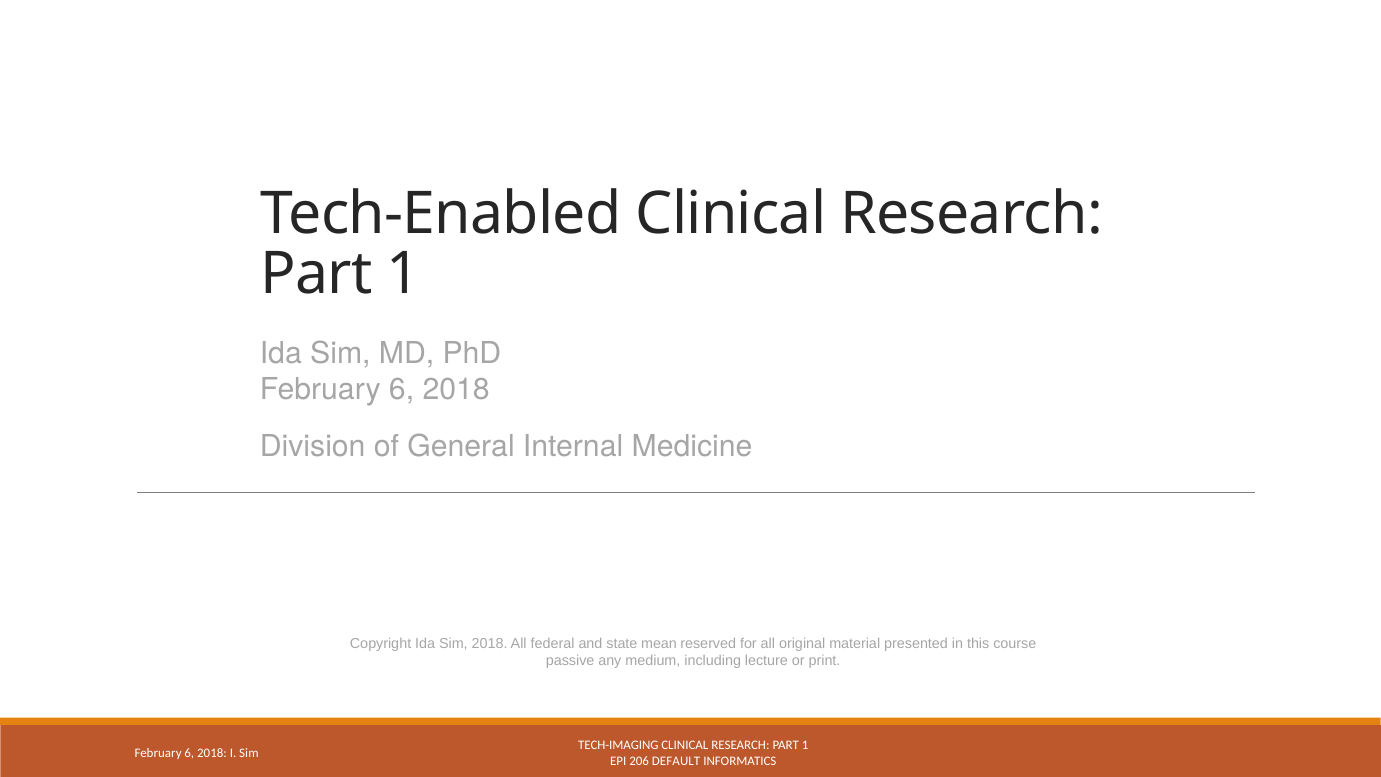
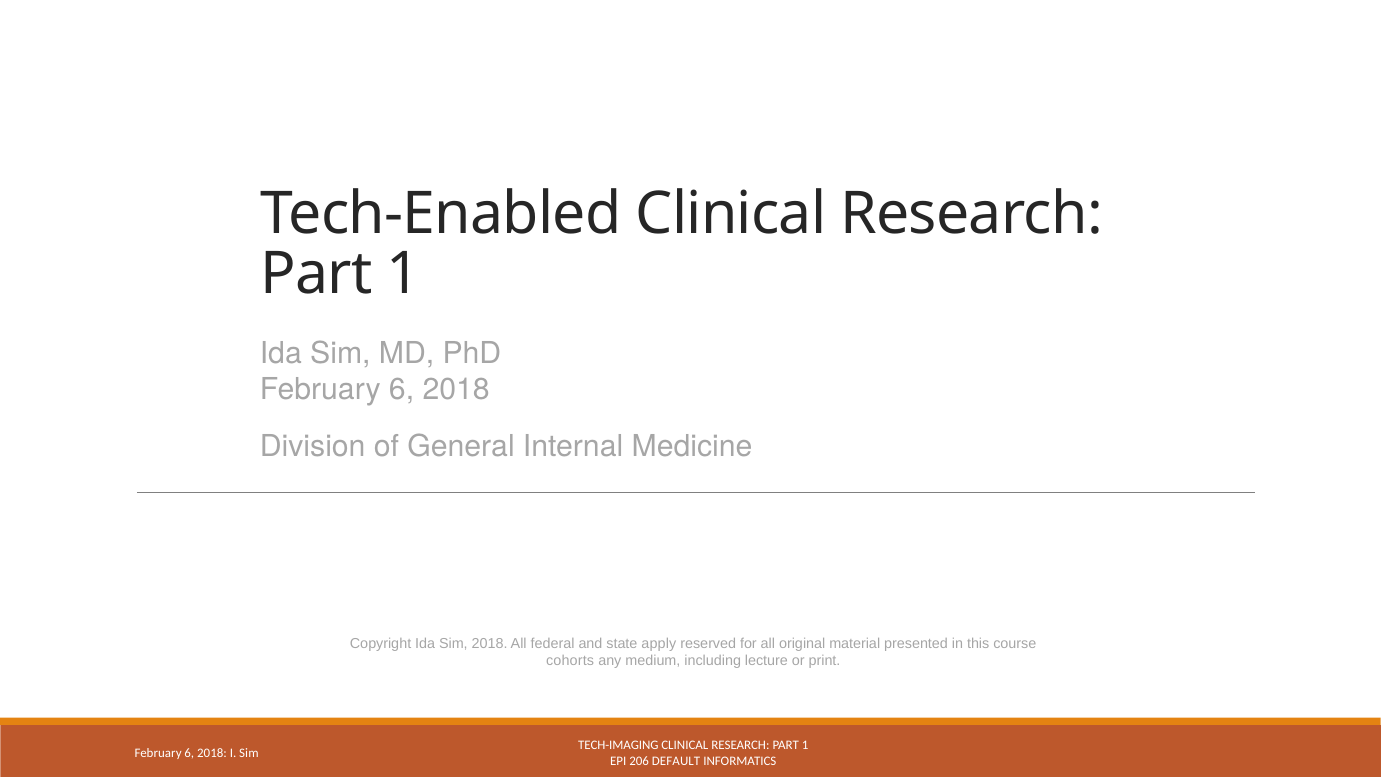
mean: mean -> apply
passive: passive -> cohorts
